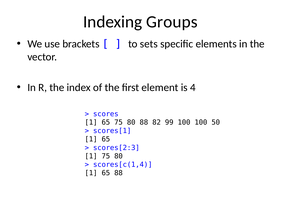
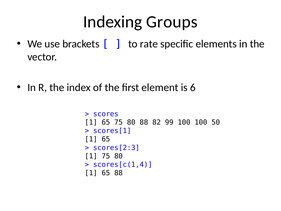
sets: sets -> rate
4: 4 -> 6
